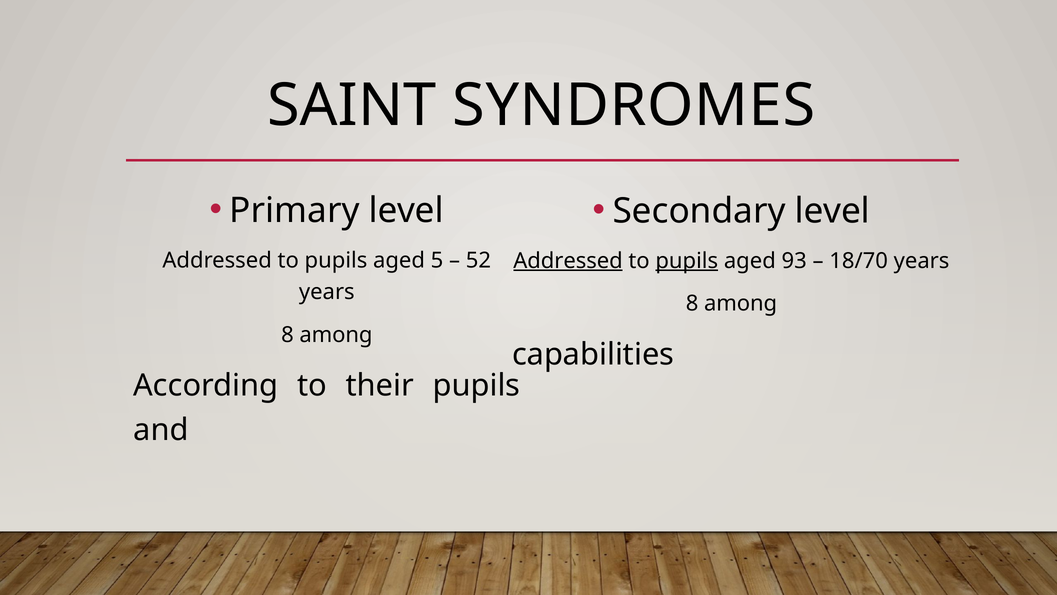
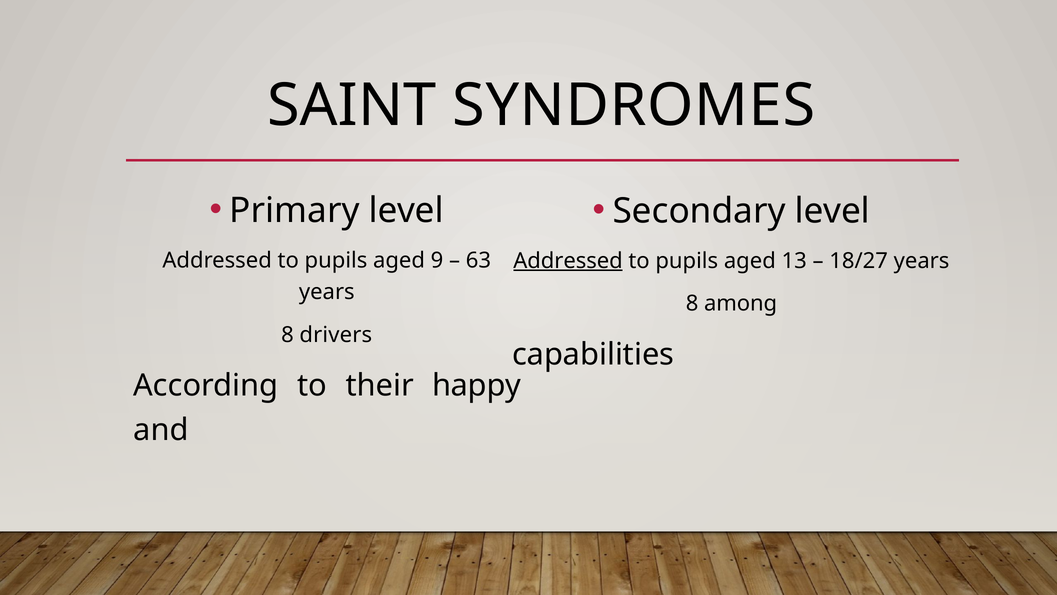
5: 5 -> 9
52: 52 -> 63
pupils at (687, 261) underline: present -> none
93: 93 -> 13
18/70: 18/70 -> 18/27
among at (336, 335): among -> drivers
their pupils: pupils -> happy
